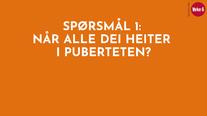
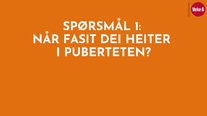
ALLE: ALLE -> FASIT
